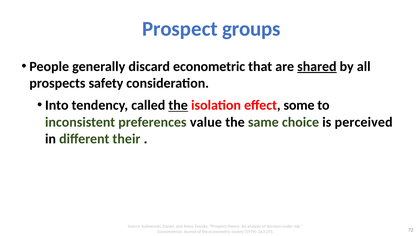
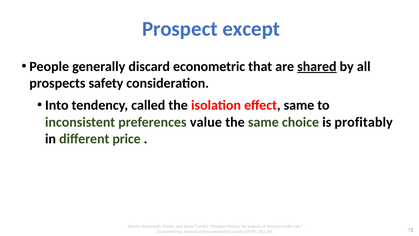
groups: groups -> except
the at (178, 105) underline: present -> none
effect some: some -> same
perceived: perceived -> profitably
their: their -> price
